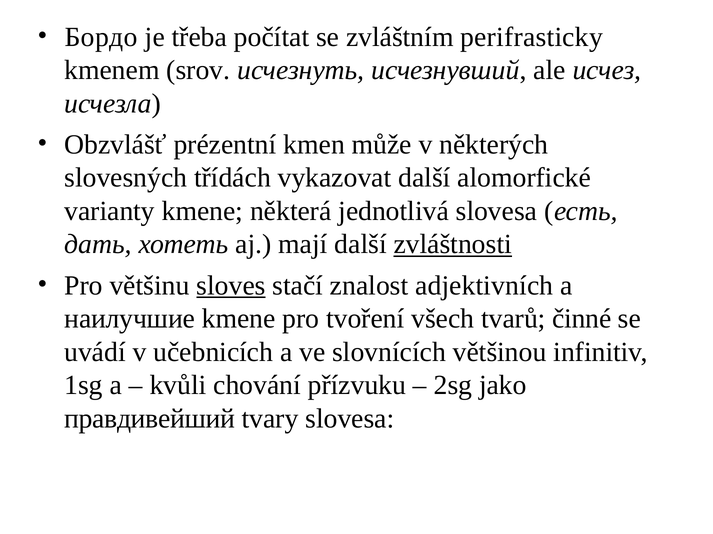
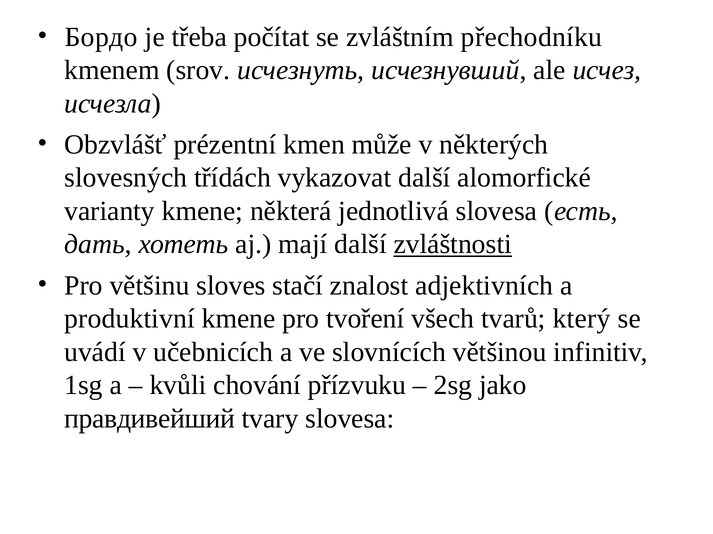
perifrasticky: perifrasticky -> přechodníku
sloves underline: present -> none
наилучшие: наилучшие -> produktivní
činné: činné -> který
